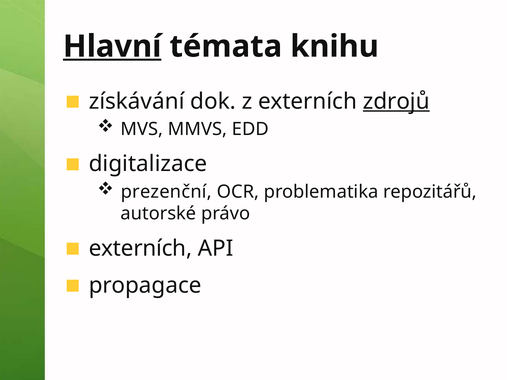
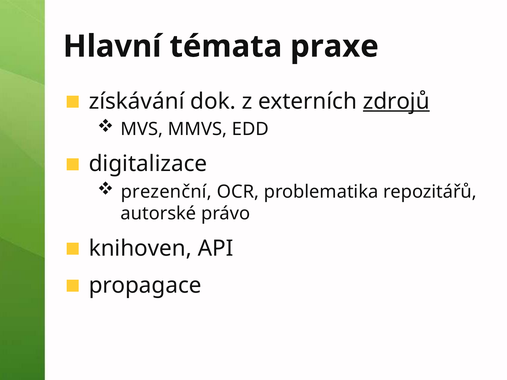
Hlavní underline: present -> none
knihu: knihu -> praxe
externích at (140, 248): externích -> knihoven
